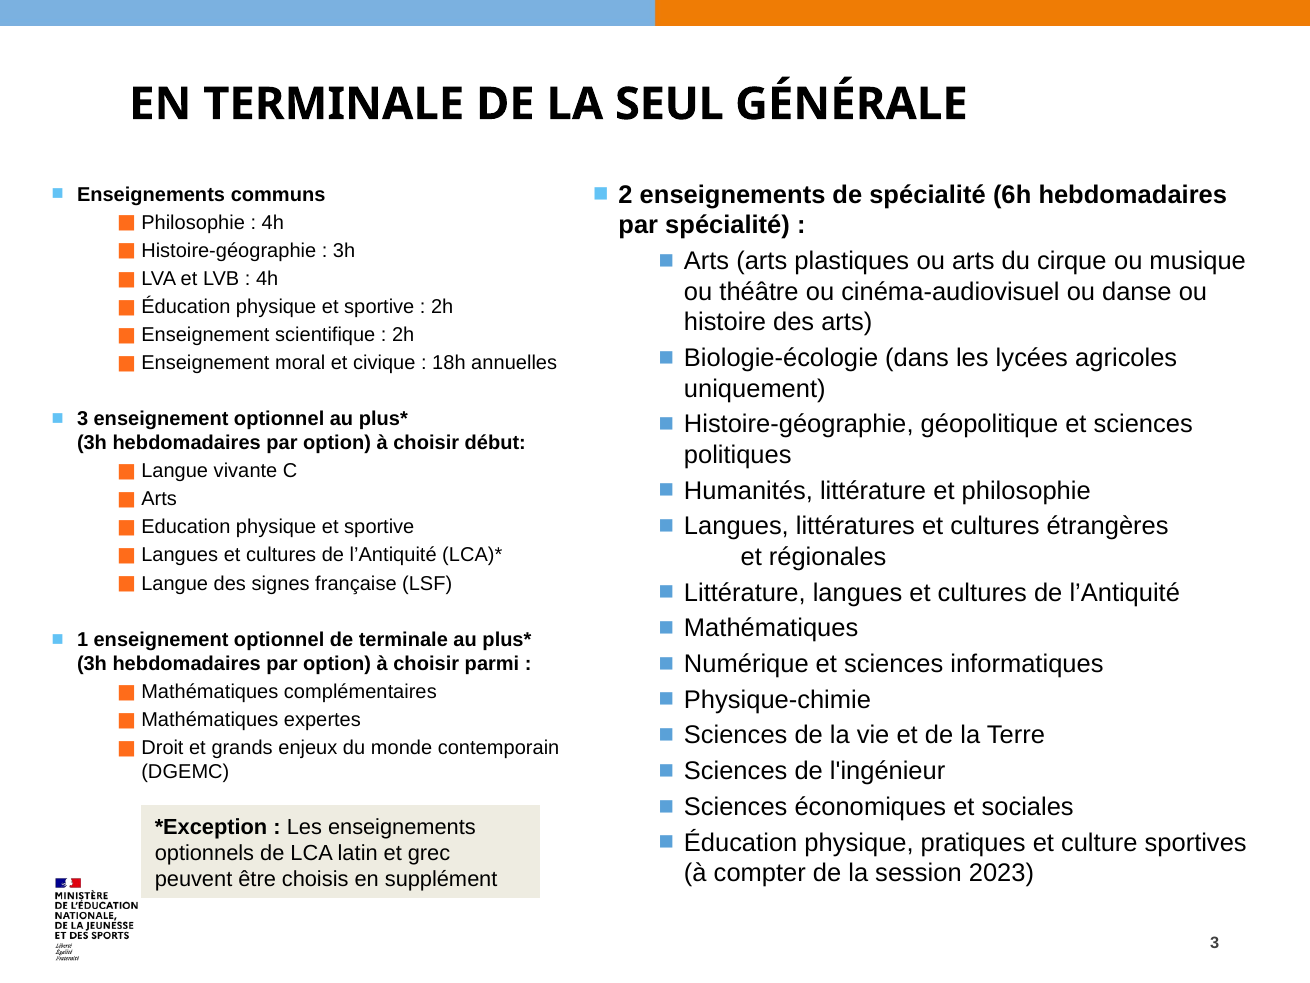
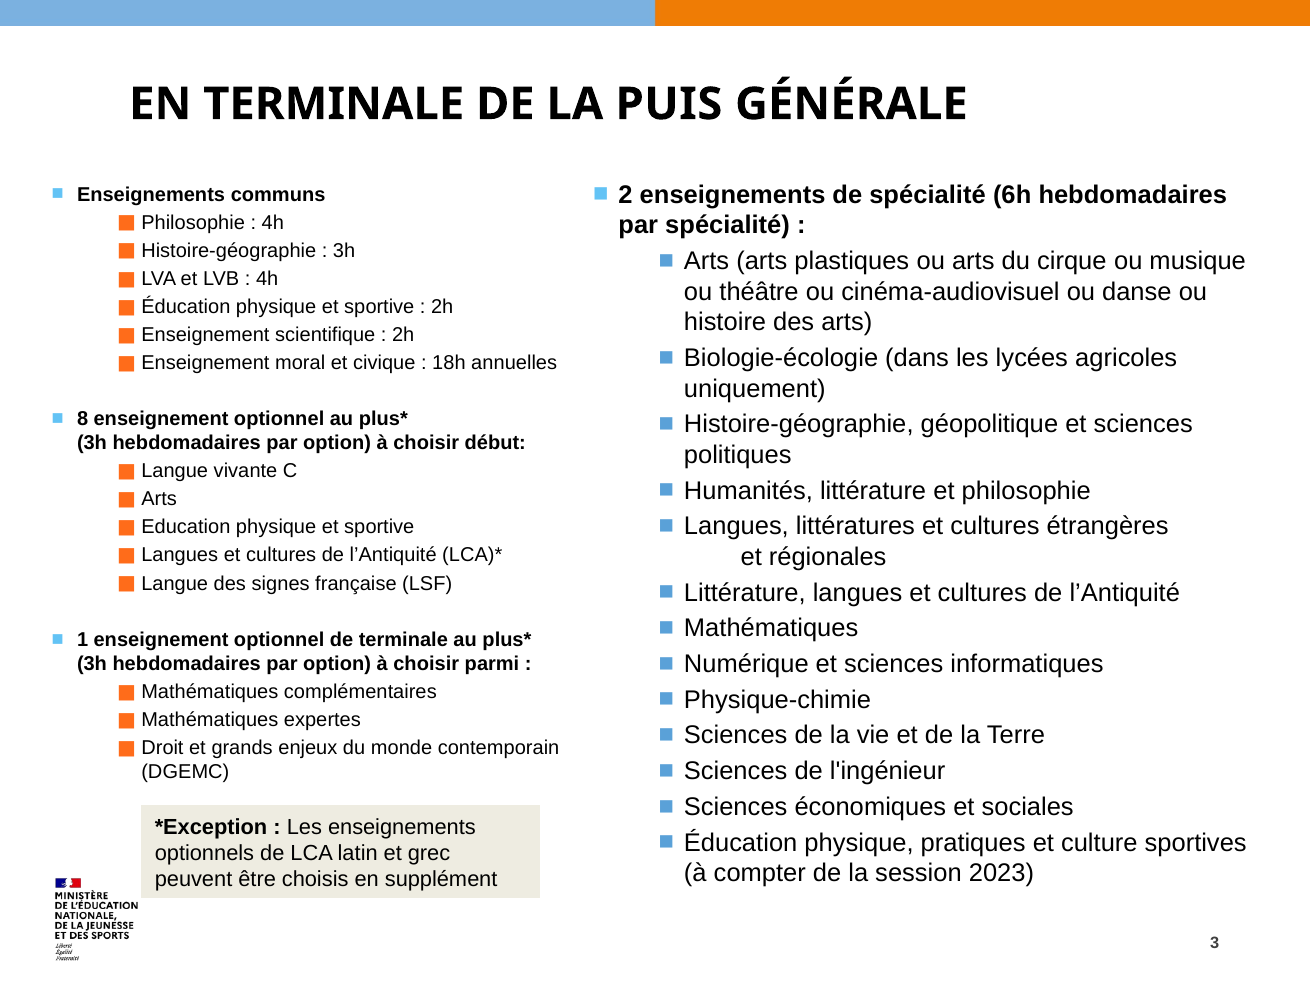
SEUL: SEUL -> PUIS
3 at (83, 419): 3 -> 8
